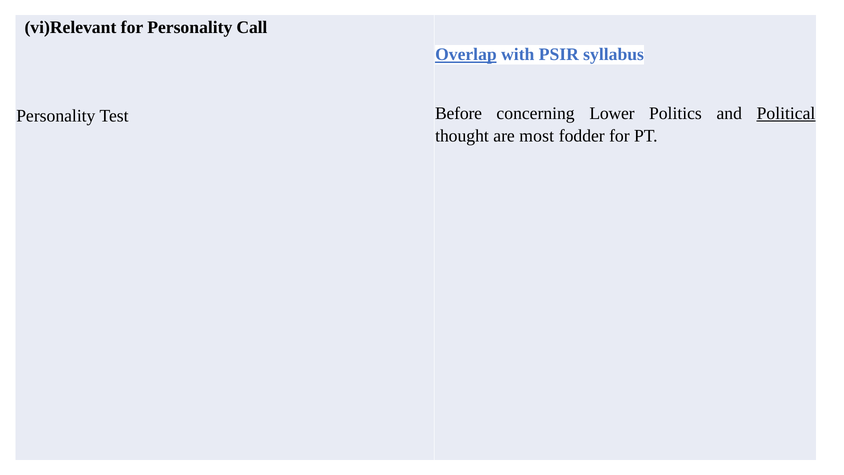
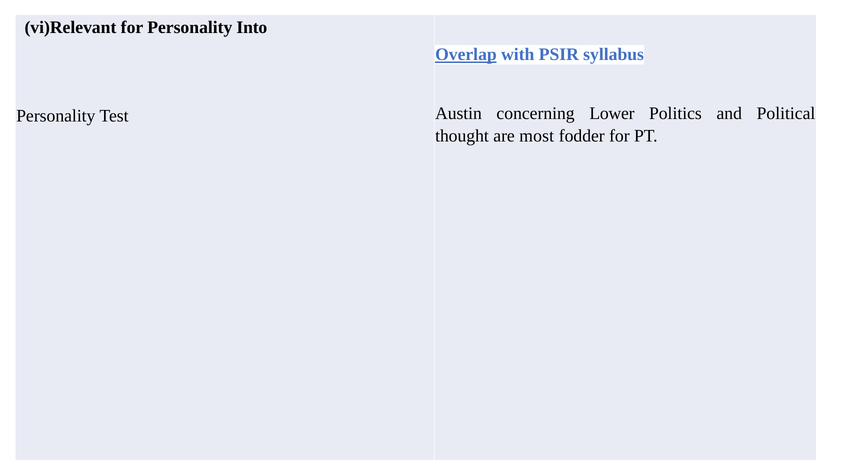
Call: Call -> Into
Before: Before -> Austin
Political underline: present -> none
